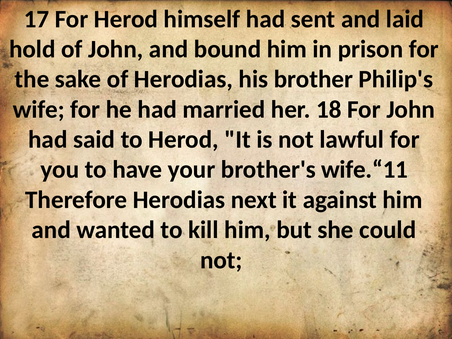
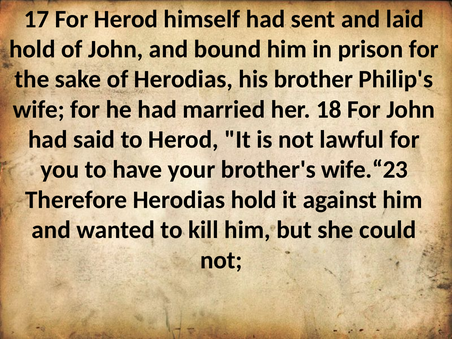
wife.“11: wife.“11 -> wife.“23
Herodias next: next -> hold
